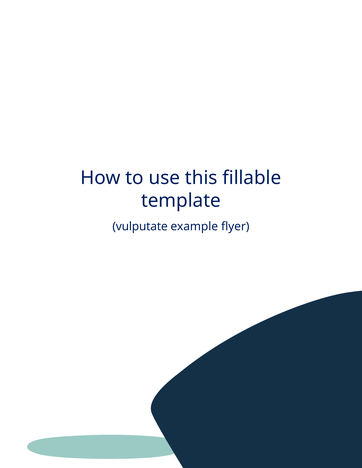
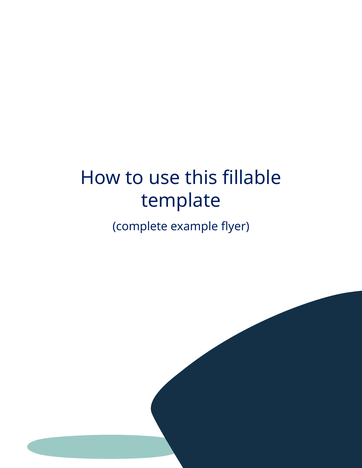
vulputate: vulputate -> complete
